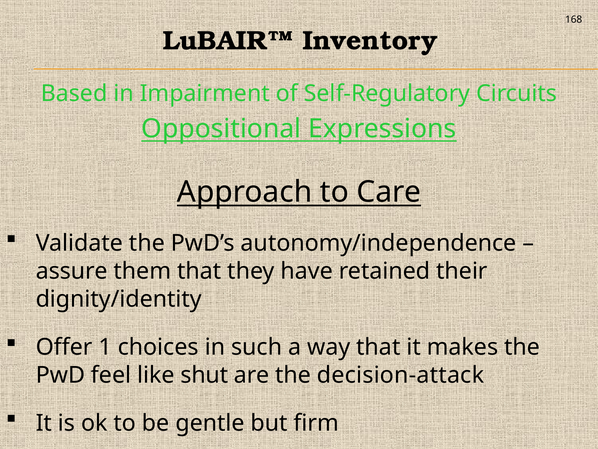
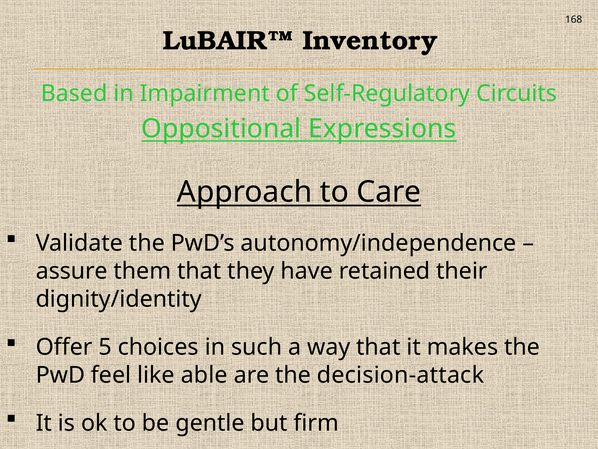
1: 1 -> 5
shut: shut -> able
